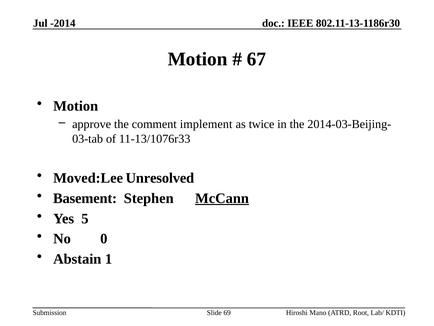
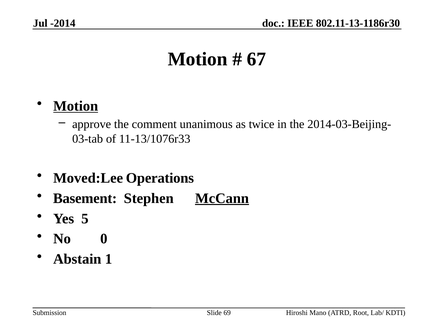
Motion at (76, 106) underline: none -> present
implement: implement -> unanimous
Unresolved: Unresolved -> Operations
